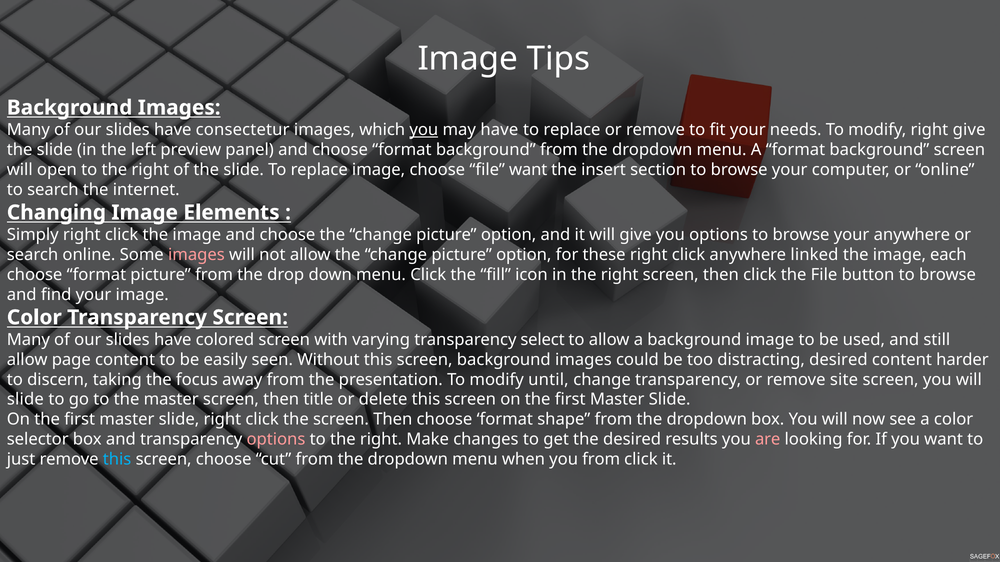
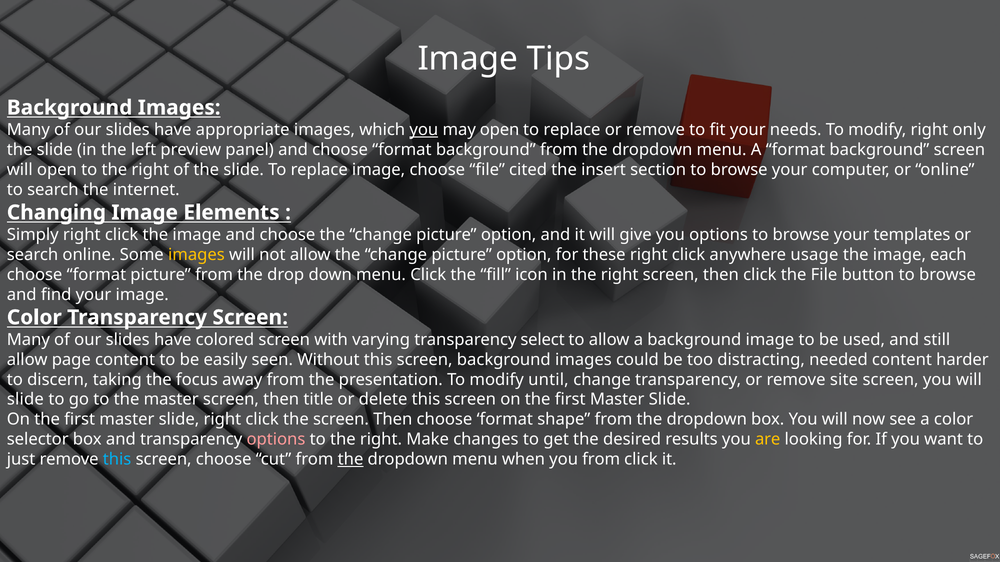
consectetur: consectetur -> appropriate
may have: have -> open
right give: give -> only
file want: want -> cited
your anywhere: anywhere -> templates
images at (196, 255) colour: pink -> yellow
linked: linked -> usage
distracting desired: desired -> needed
are colour: pink -> yellow
the at (351, 460) underline: none -> present
